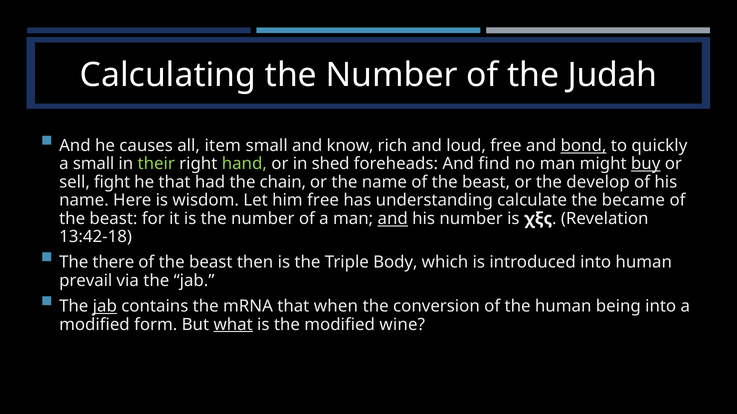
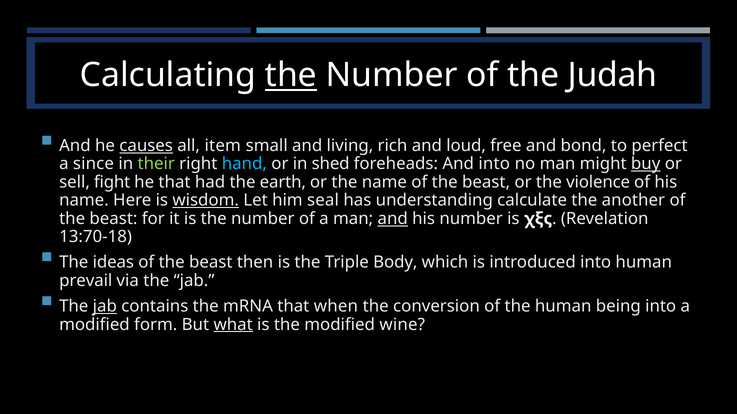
the at (291, 75) underline: none -> present
causes underline: none -> present
know: know -> living
bond underline: present -> none
quickly: quickly -> perfect
a small: small -> since
hand colour: light green -> light blue
And find: find -> into
chain: chain -> earth
develop: develop -> violence
wisdom underline: none -> present
him free: free -> seal
became: became -> another
13:42-18: 13:42-18 -> 13:70-18
there: there -> ideas
